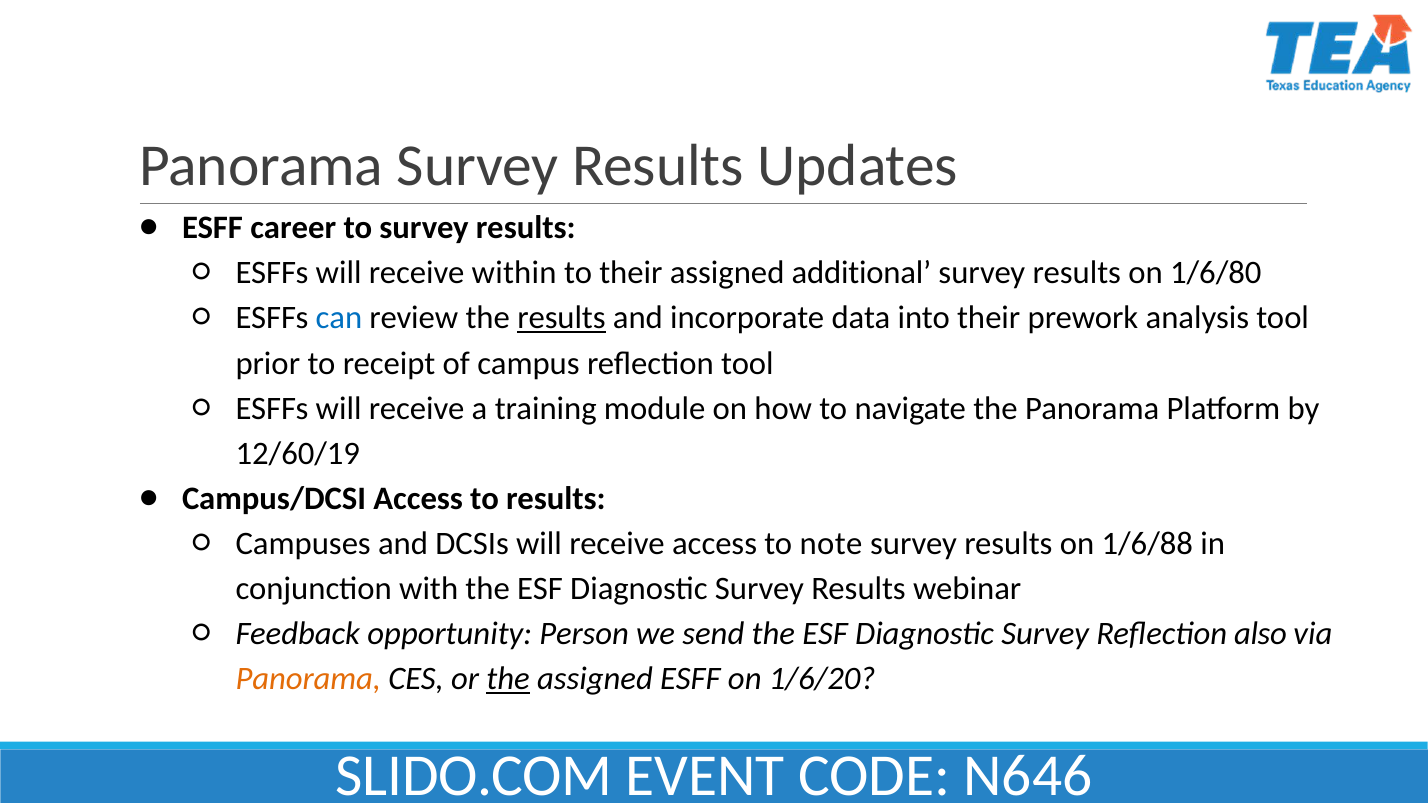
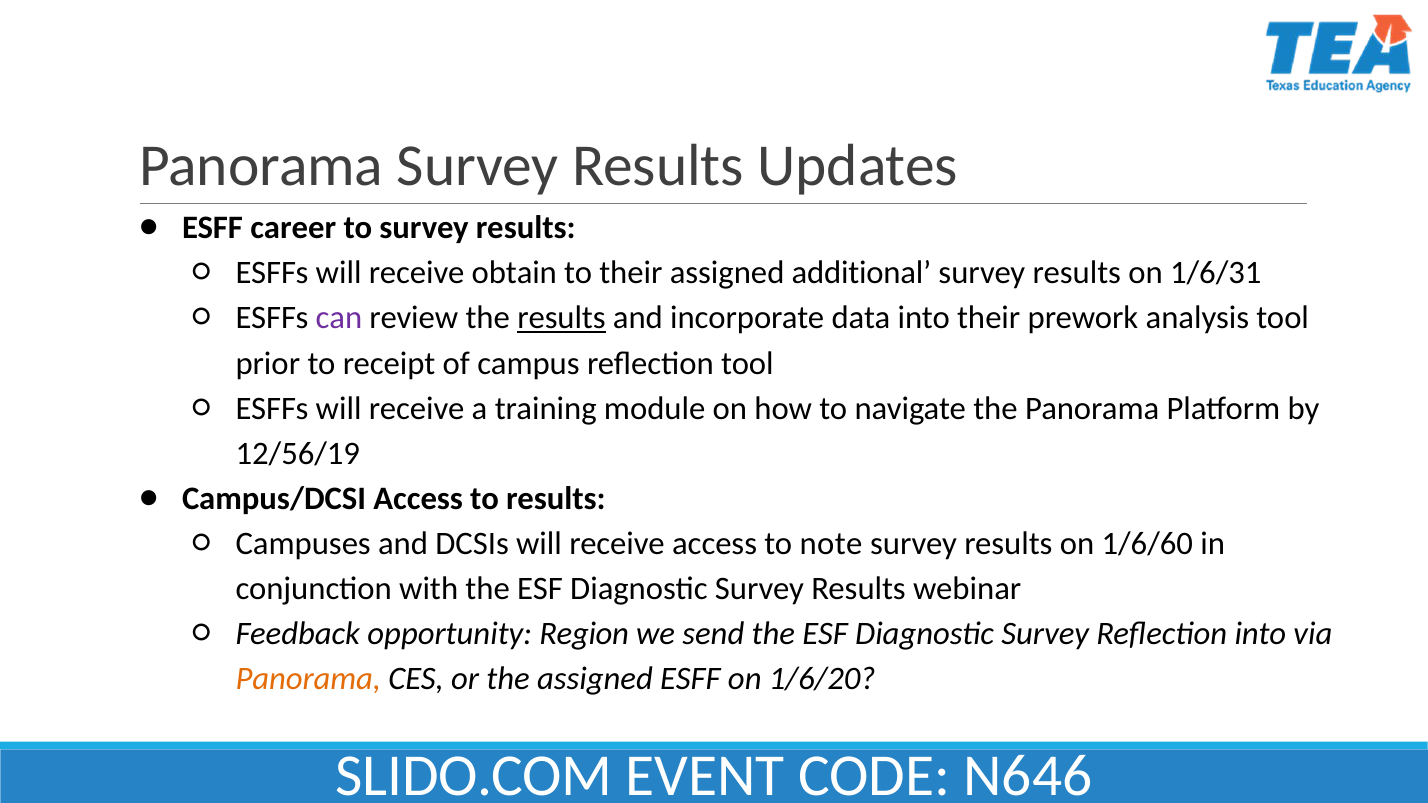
within: within -> obtain
1/6/80: 1/6/80 -> 1/6/31
can colour: blue -> purple
12/60/19: 12/60/19 -> 12/56/19
1/6/88: 1/6/88 -> 1/6/60
Person: Person -> Region
Reflection also: also -> into
the at (508, 679) underline: present -> none
